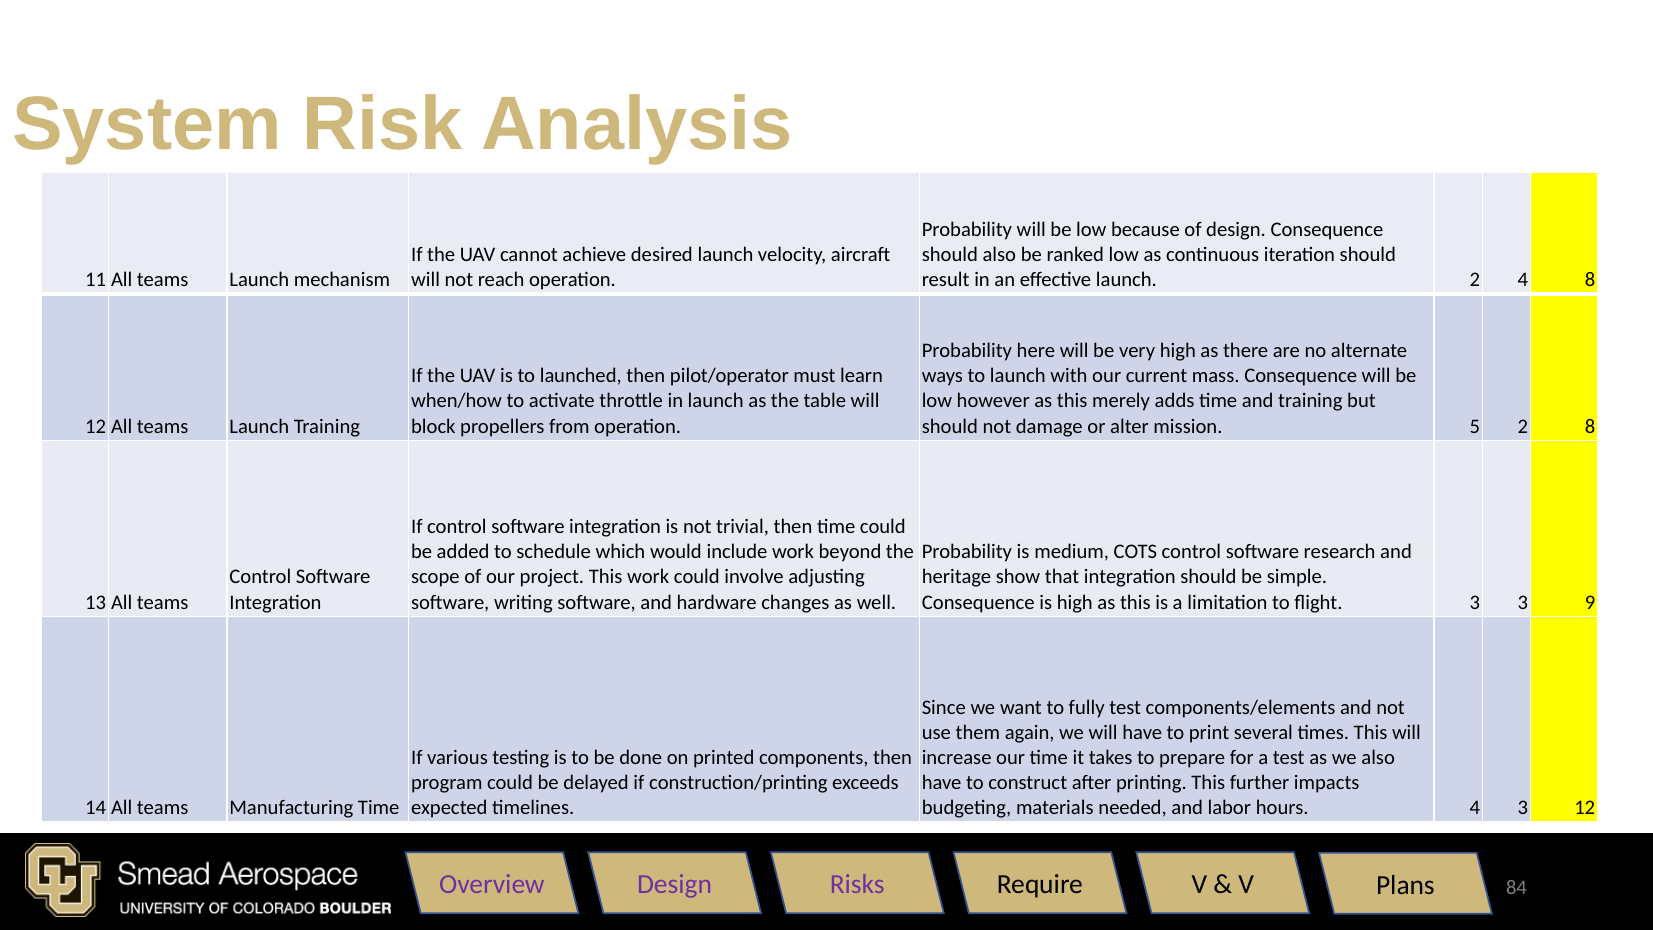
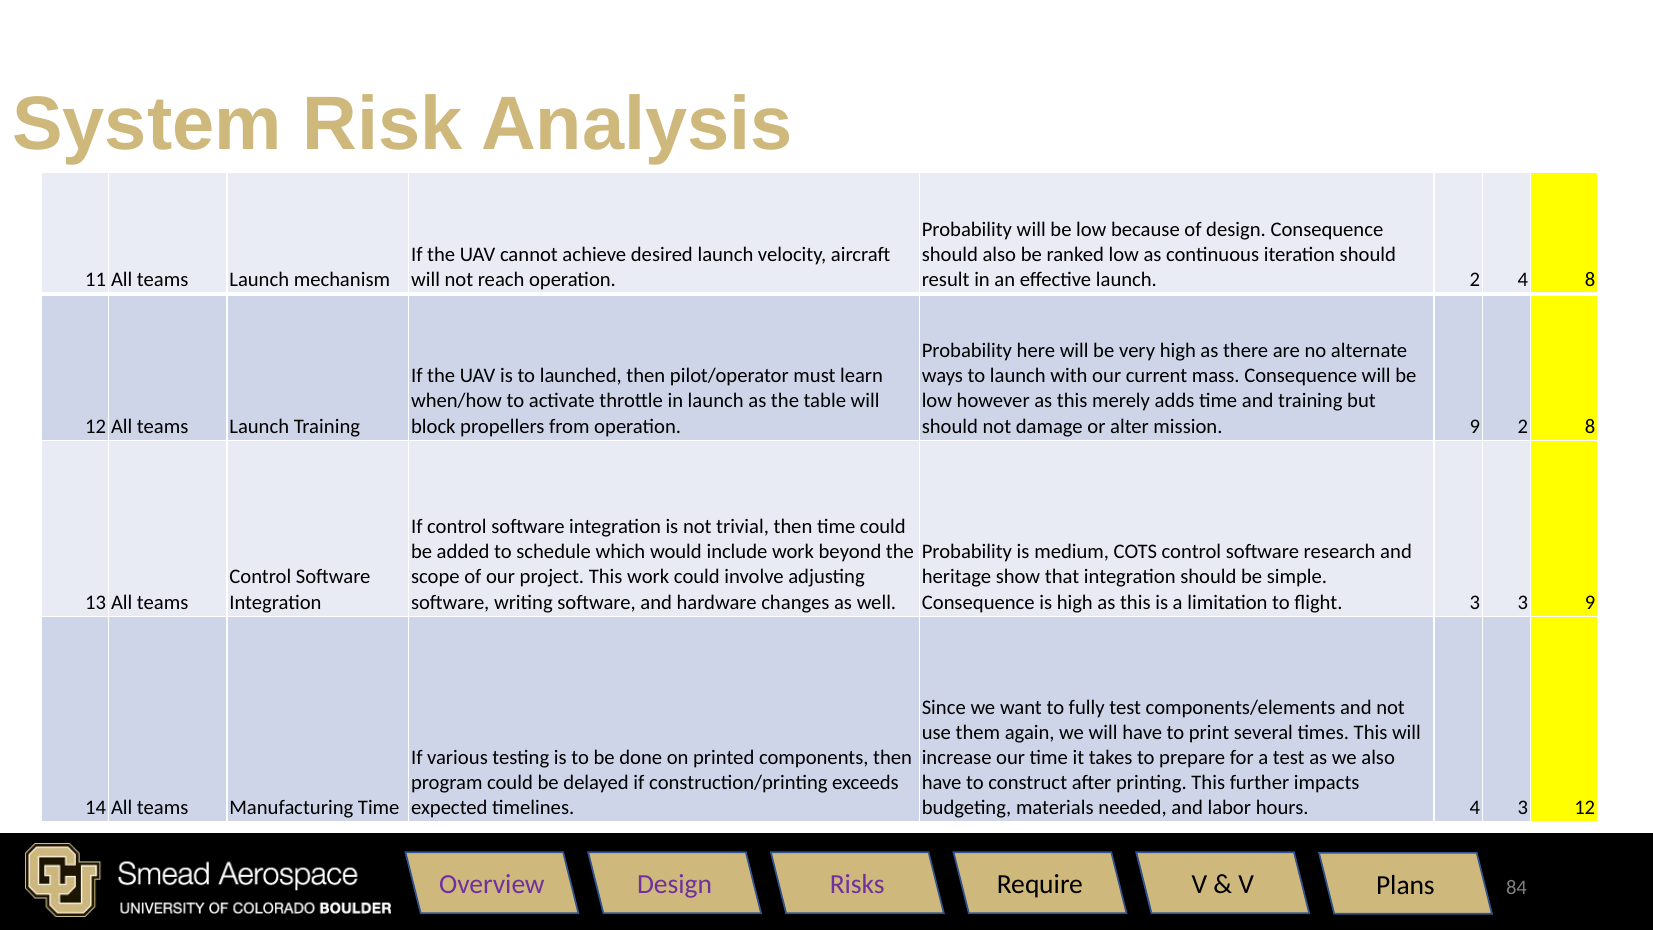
mission 5: 5 -> 9
